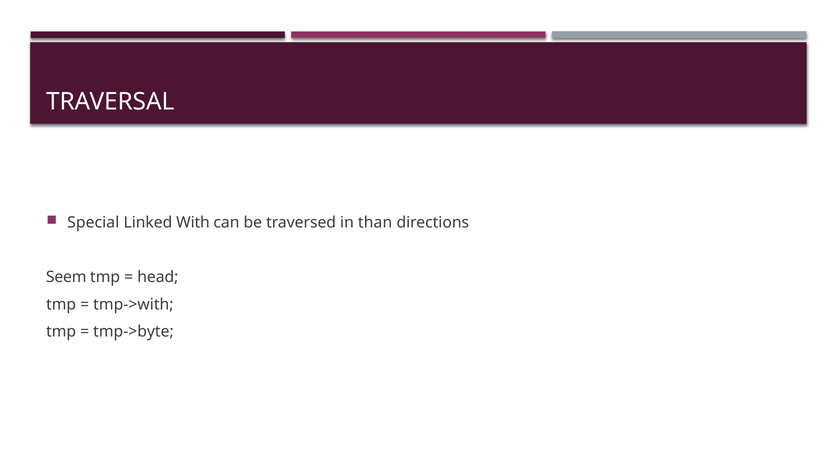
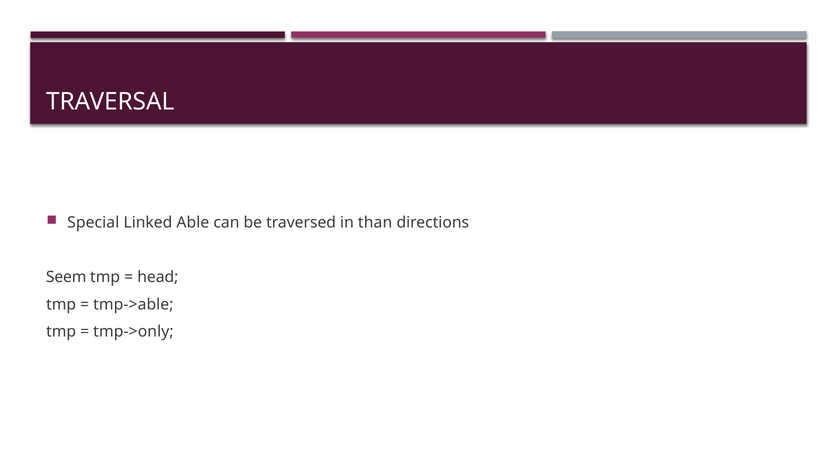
With: With -> Able
tmp->with: tmp->with -> tmp->able
tmp->byte: tmp->byte -> tmp->only
